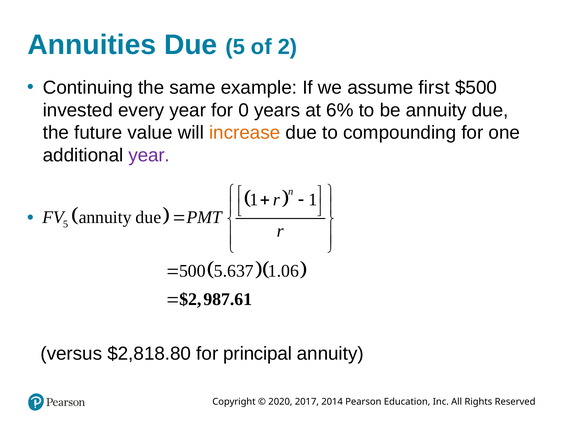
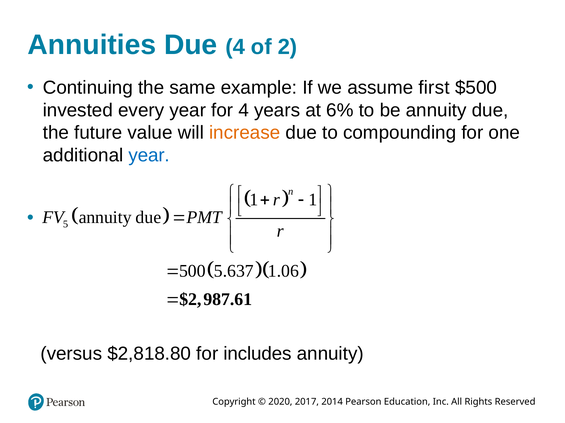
Due 5: 5 -> 4
for 0: 0 -> 4
year at (149, 156) colour: purple -> blue
principal: principal -> includes
